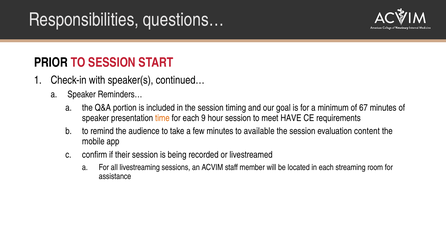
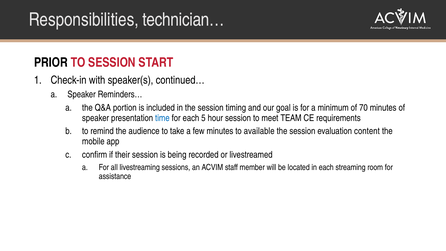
questions…: questions… -> technician…
67: 67 -> 70
time colour: orange -> blue
9: 9 -> 5
HAVE: HAVE -> TEAM
